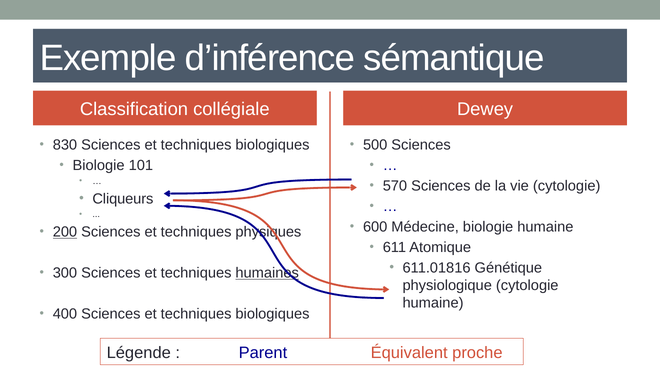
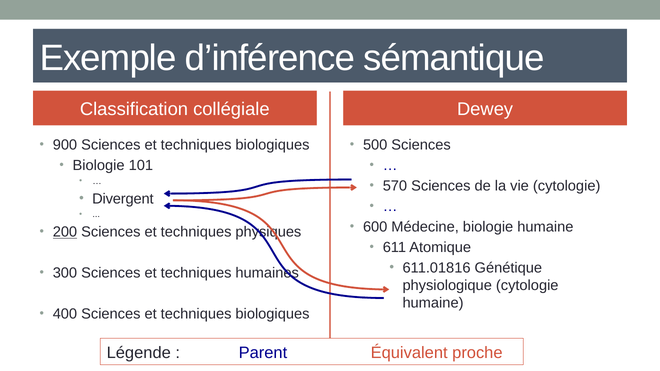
830: 830 -> 900
Cliqueurs: Cliqueurs -> Divergent
humaines underline: present -> none
